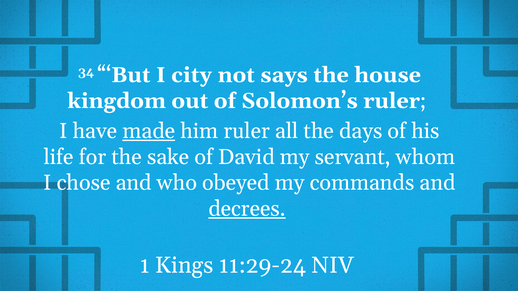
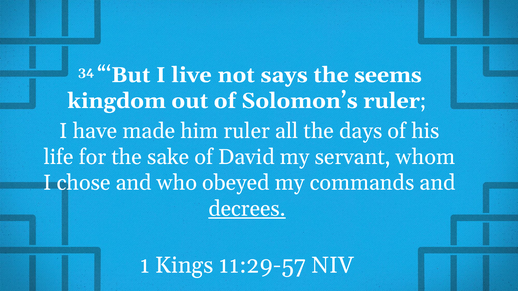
city: city -> live
house: house -> seems
made underline: present -> none
11:29-24: 11:29-24 -> 11:29-57
